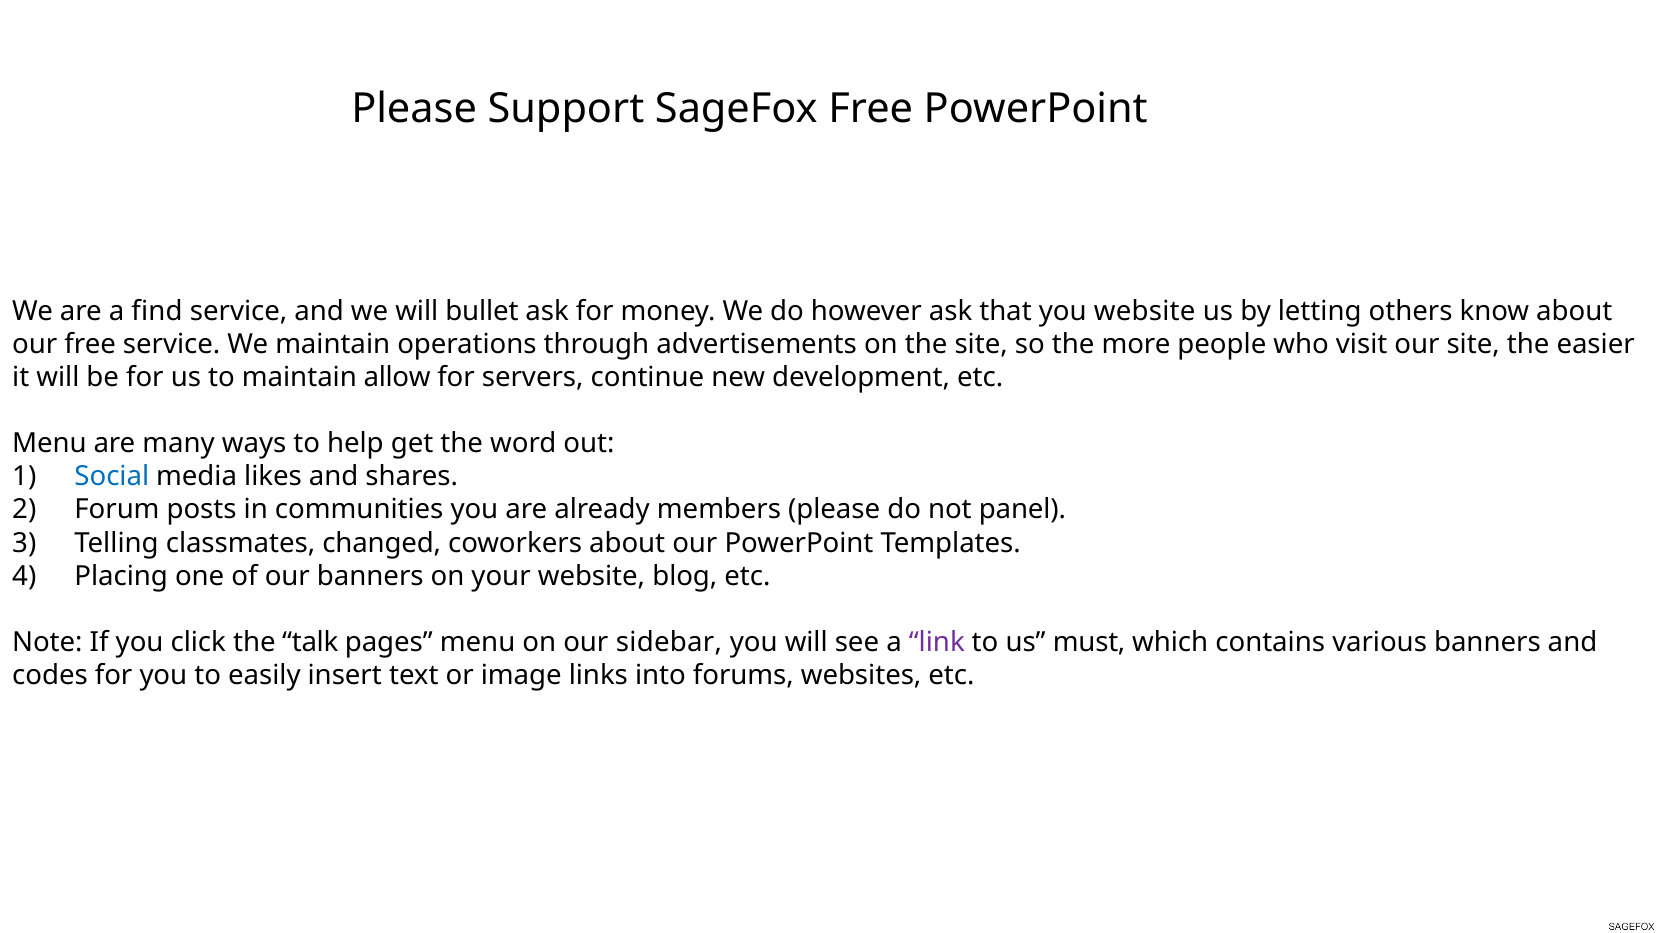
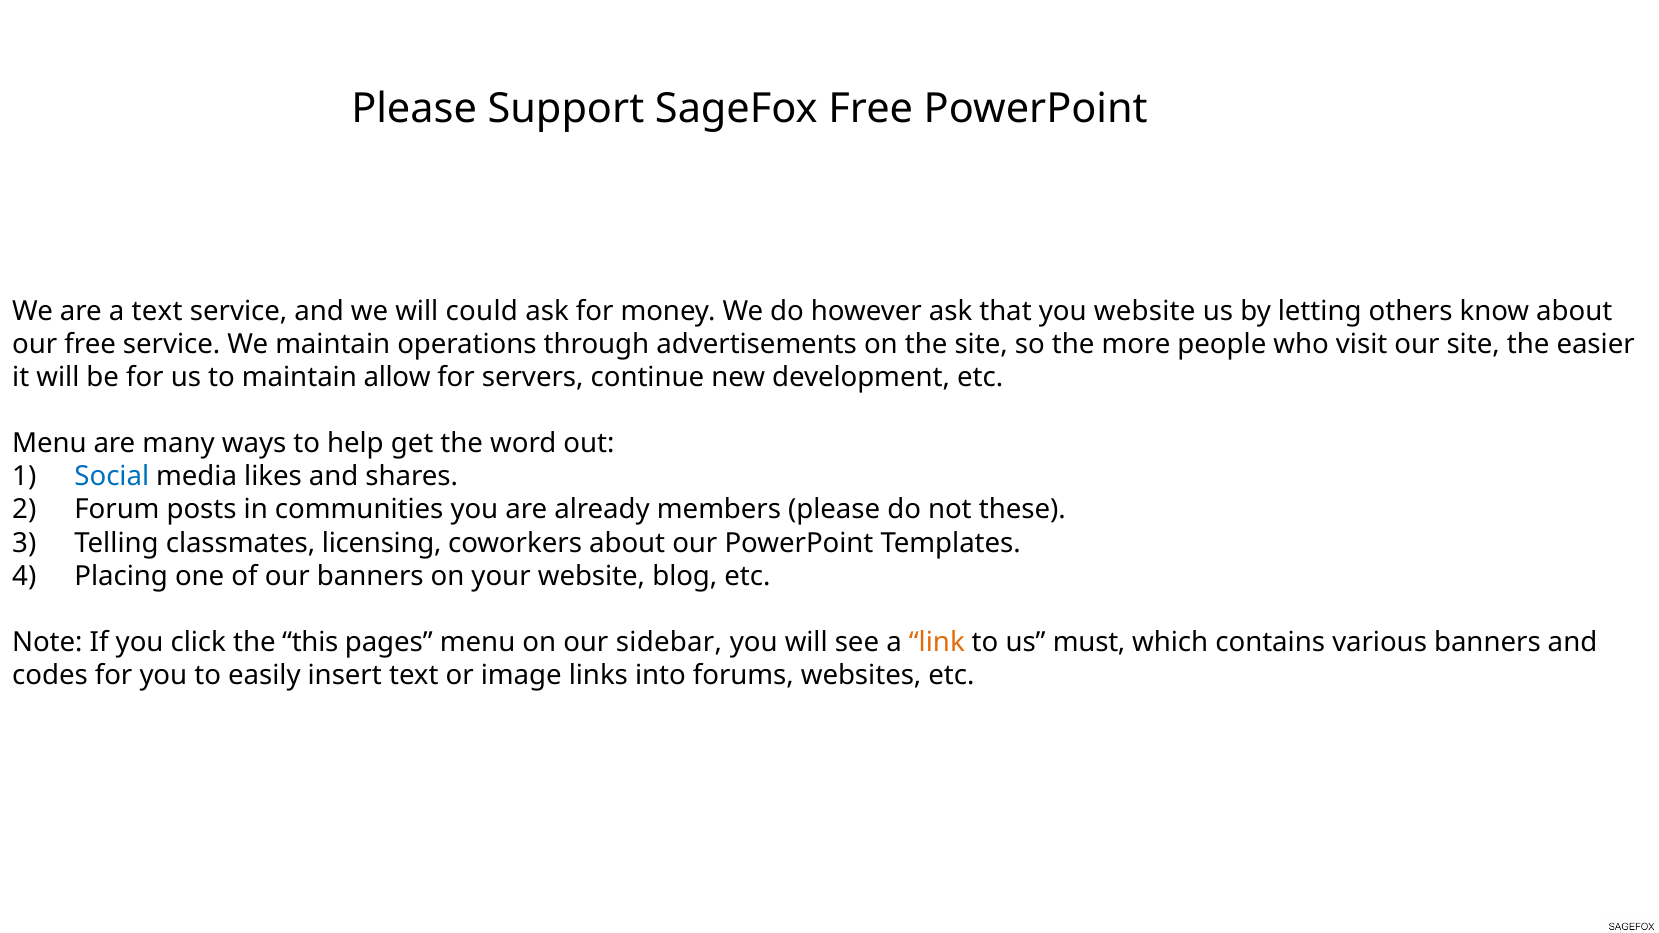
a find: find -> text
bullet: bullet -> could
panel: panel -> these
changed: changed -> licensing
talk: talk -> this
link colour: purple -> orange
